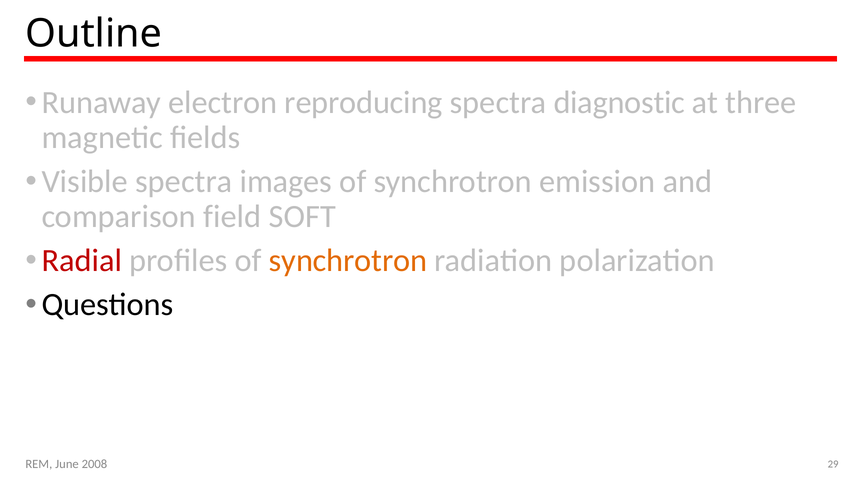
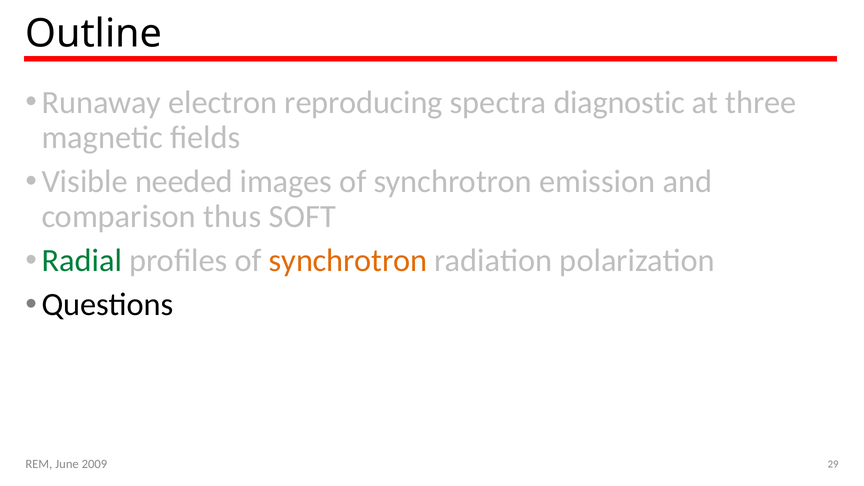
Visible spectra: spectra -> needed
field: field -> thus
Radial colour: red -> green
2008: 2008 -> 2009
